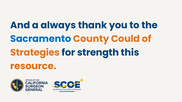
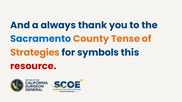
Could: Could -> Tense
strength: strength -> symbols
resource colour: orange -> red
